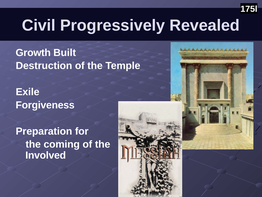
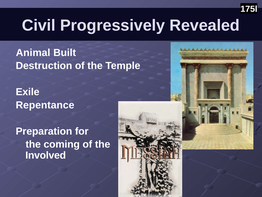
Growth: Growth -> Animal
Forgiveness: Forgiveness -> Repentance
